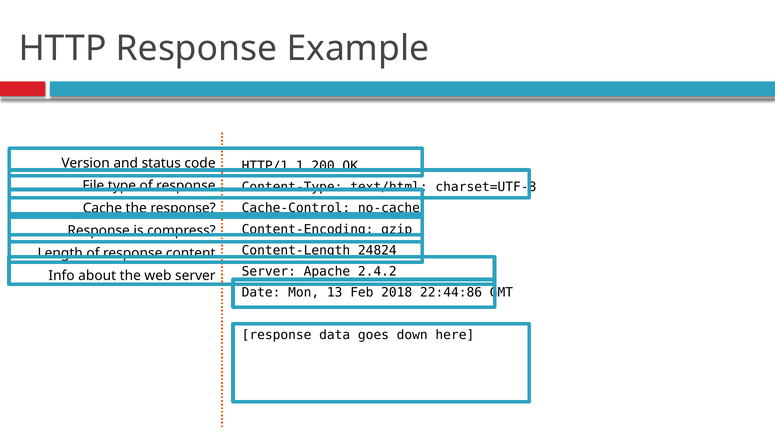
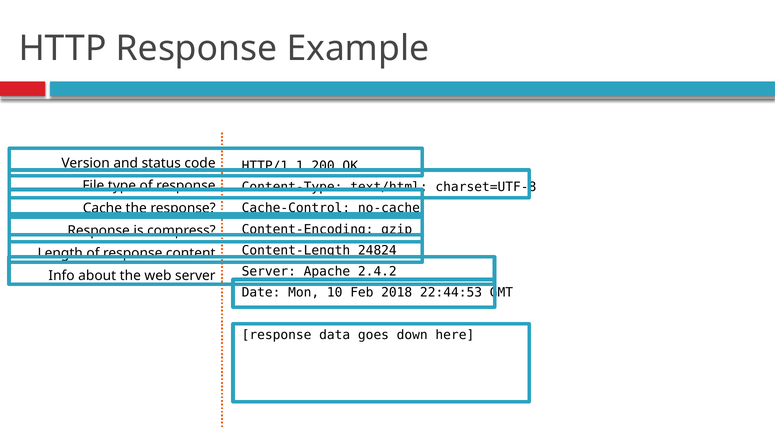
13: 13 -> 10
22:44:86: 22:44:86 -> 22:44:53
